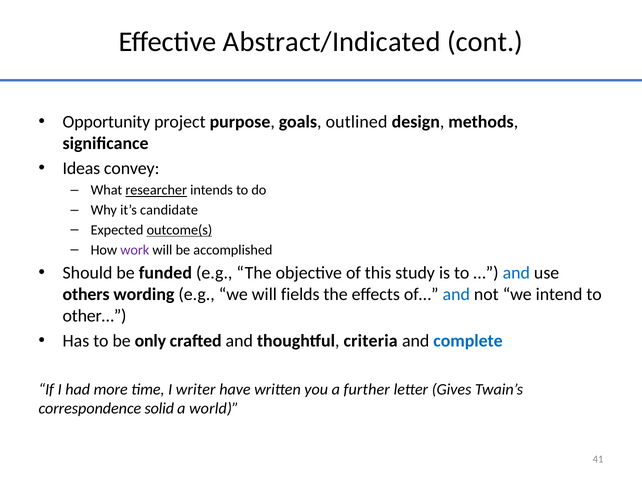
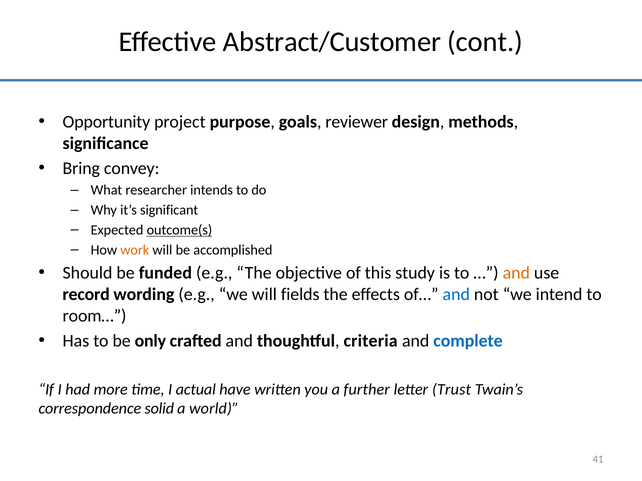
Abstract/Indicated: Abstract/Indicated -> Abstract/Customer
outlined: outlined -> reviewer
Ideas: Ideas -> Bring
researcher underline: present -> none
candidate: candidate -> significant
work colour: purple -> orange
and at (516, 273) colour: blue -> orange
others: others -> record
other…: other… -> room…
writer: writer -> actual
Gives: Gives -> Trust
